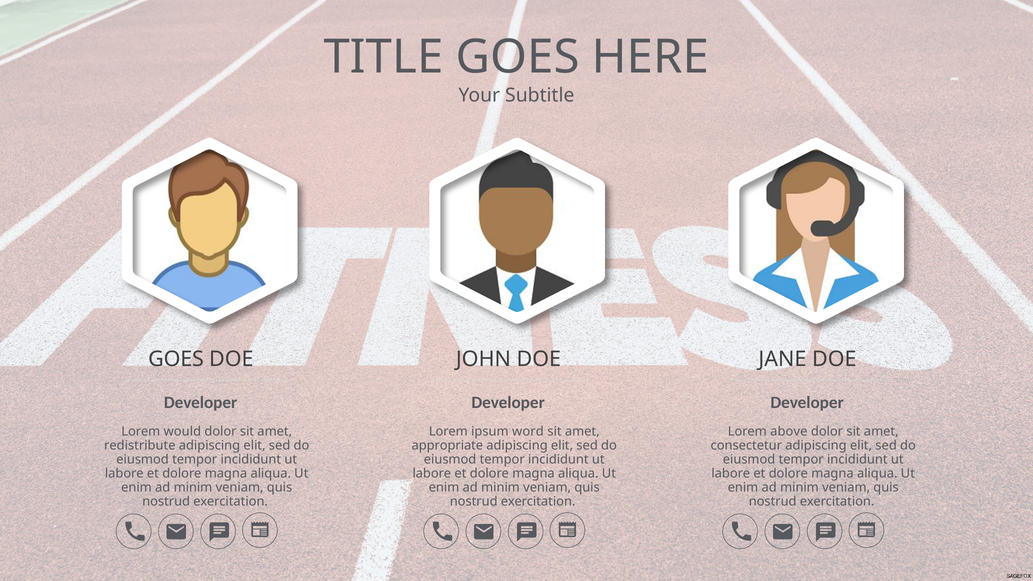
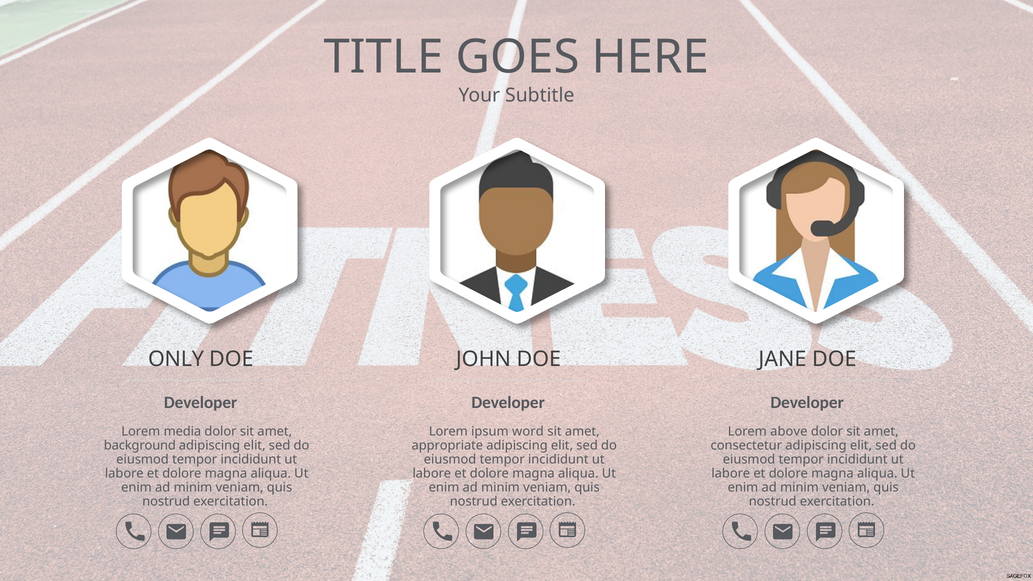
GOES at (176, 359): GOES -> ONLY
would: would -> media
redistribute: redistribute -> background
